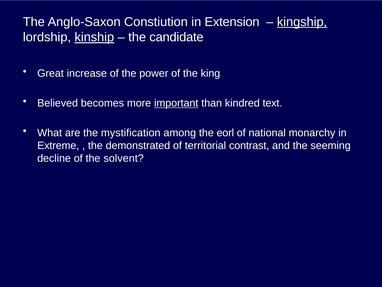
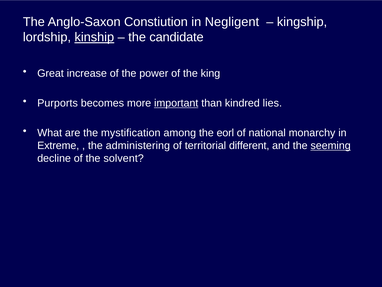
Extension: Extension -> Negligent
kingship underline: present -> none
Believed: Believed -> Purports
text: text -> lies
demonstrated: demonstrated -> administering
contrast: contrast -> different
seeming underline: none -> present
